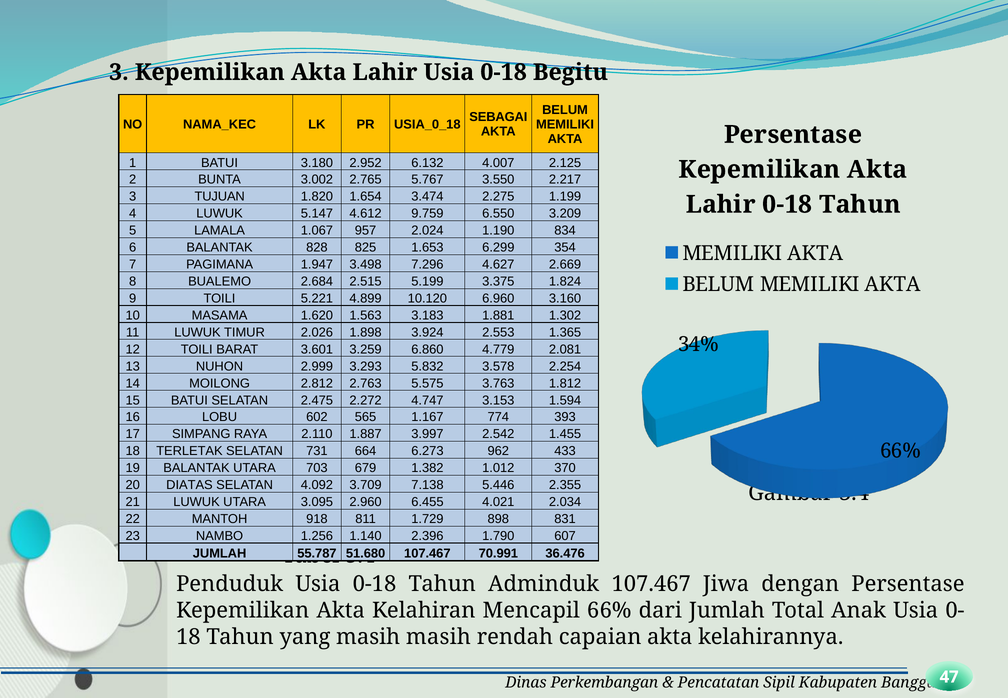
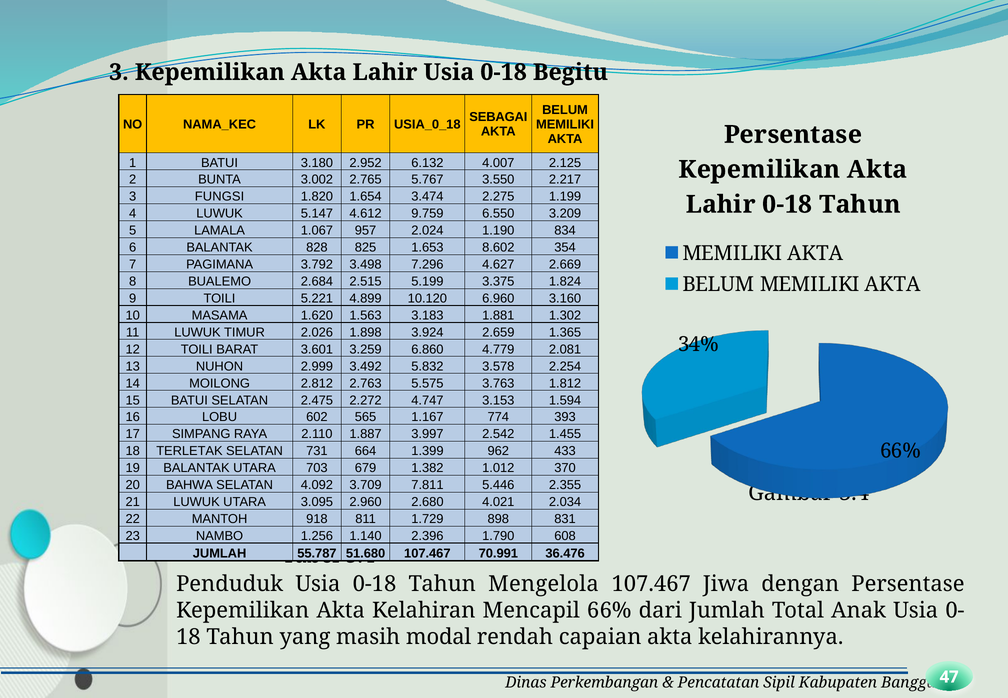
TUJUAN: TUJUAN -> FUNGSI
6.299: 6.299 -> 8.602
1.947: 1.947 -> 3.792
2.553: 2.553 -> 2.659
3.293: 3.293 -> 3.492
6.273: 6.273 -> 1.399
DIATAS: DIATAS -> BAHWA
7.138: 7.138 -> 7.811
6.455: 6.455 -> 2.680
607: 607 -> 608
Adminduk: Adminduk -> Mengelola
masih masih: masih -> modal
